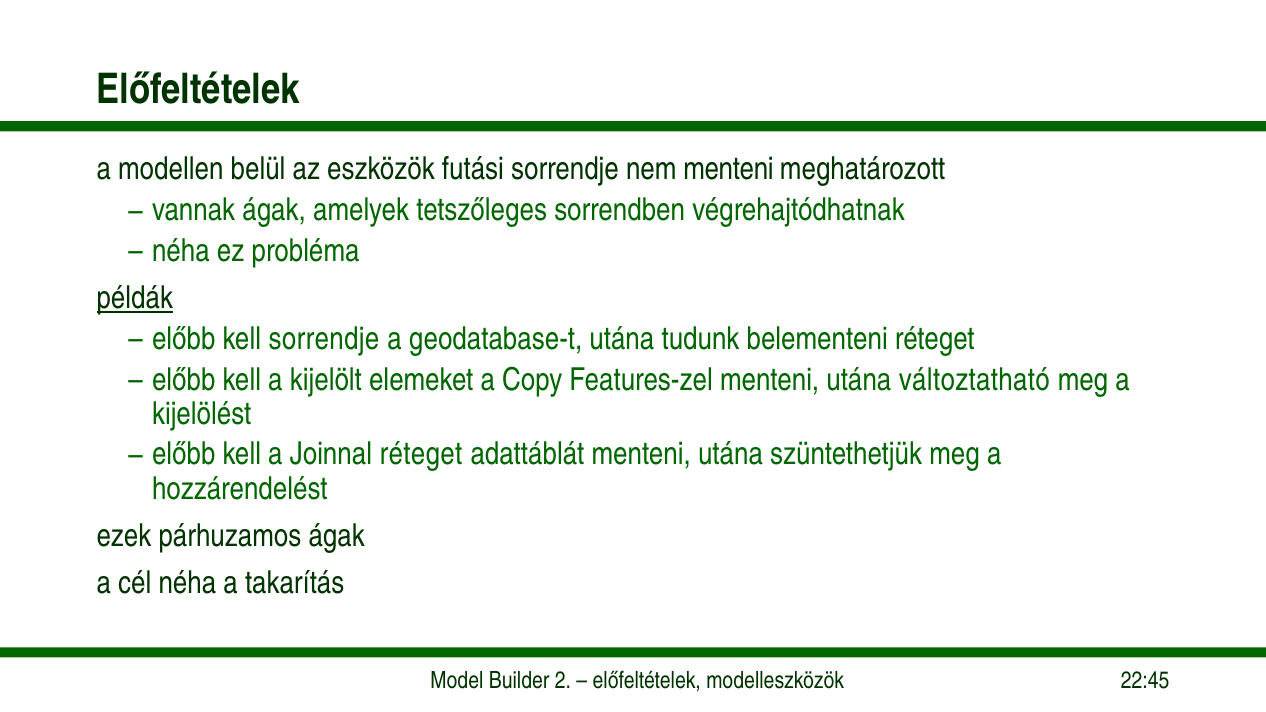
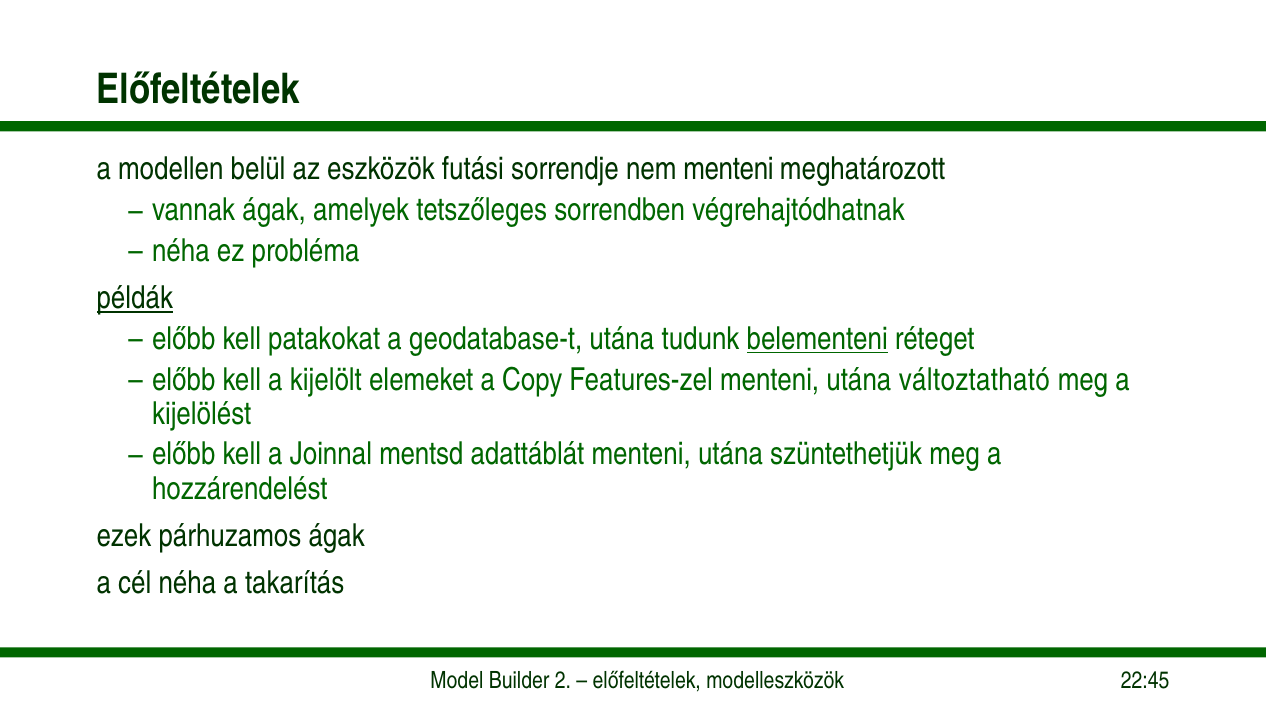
kell sorrendje: sorrendje -> patakokat
belementeni underline: none -> present
Joinnal réteget: réteget -> mentsd
